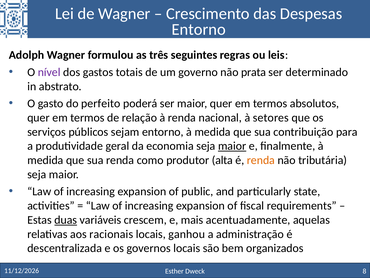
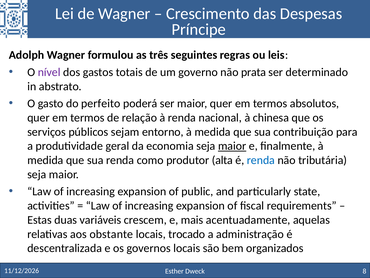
Entorno at (199, 29): Entorno -> Príncipe
setores: setores -> chinesa
renda at (261, 160) colour: orange -> blue
duas underline: present -> none
racionais: racionais -> obstante
ganhou: ganhou -> trocado
